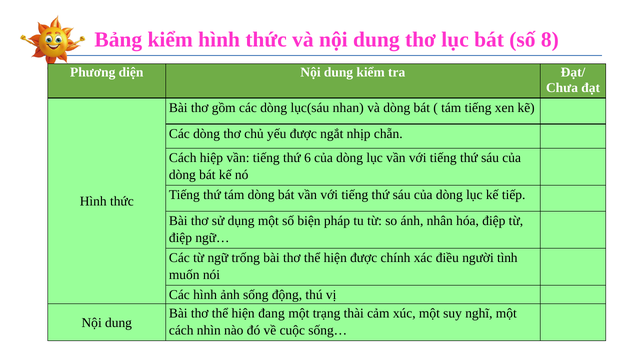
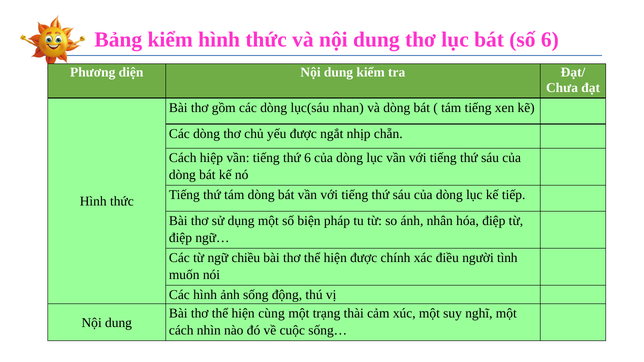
số 8: 8 -> 6
trống: trống -> chiều
đang: đang -> cùng
